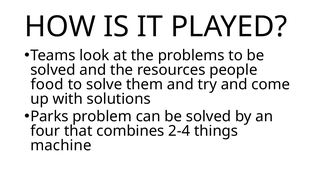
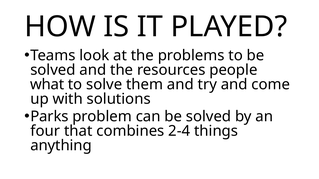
food: food -> what
machine: machine -> anything
